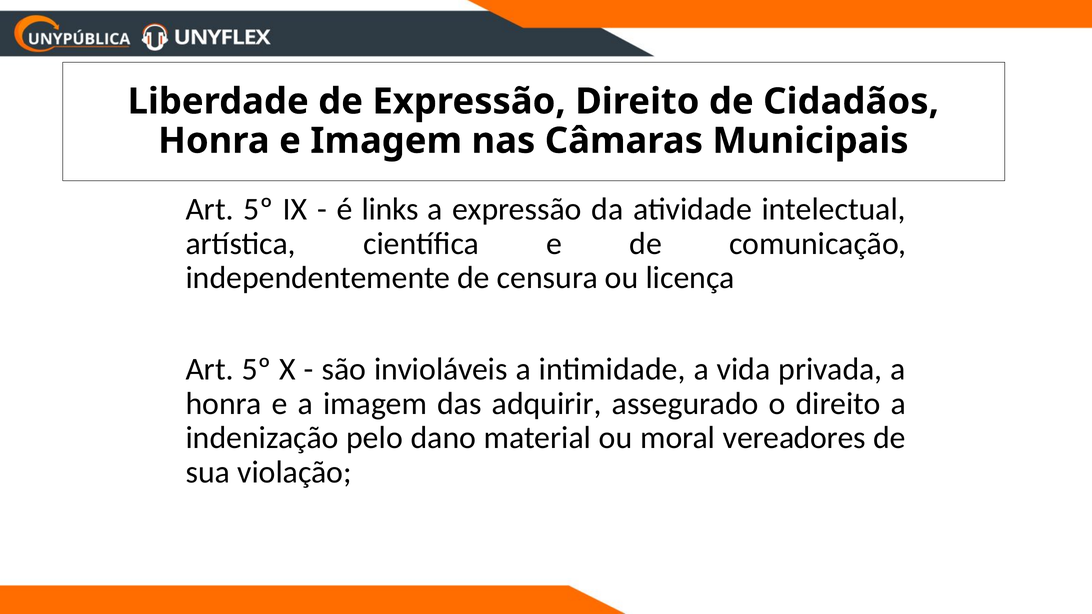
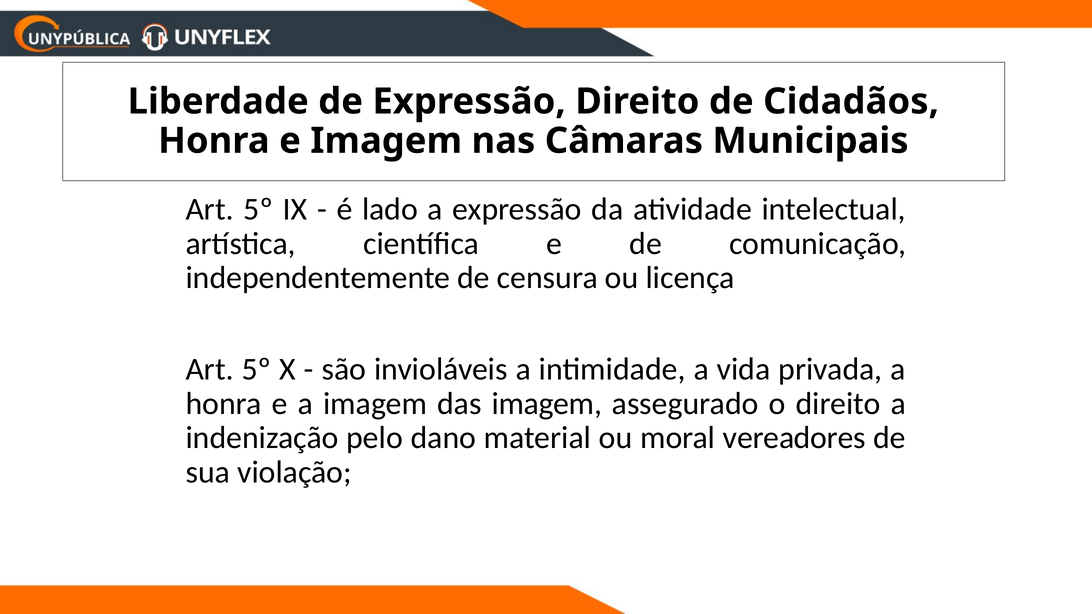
links: links -> lado
das adquirir: adquirir -> imagem
